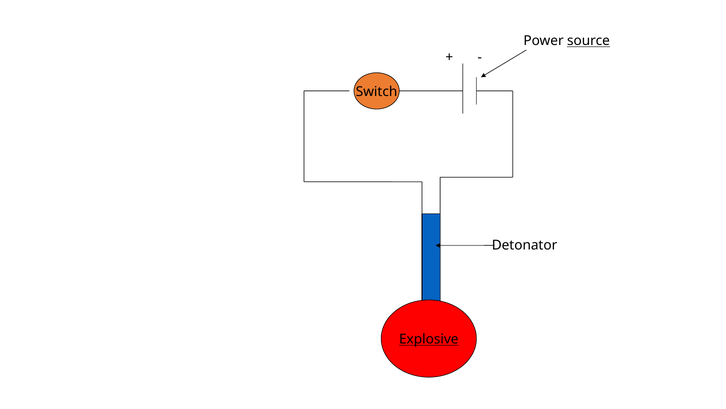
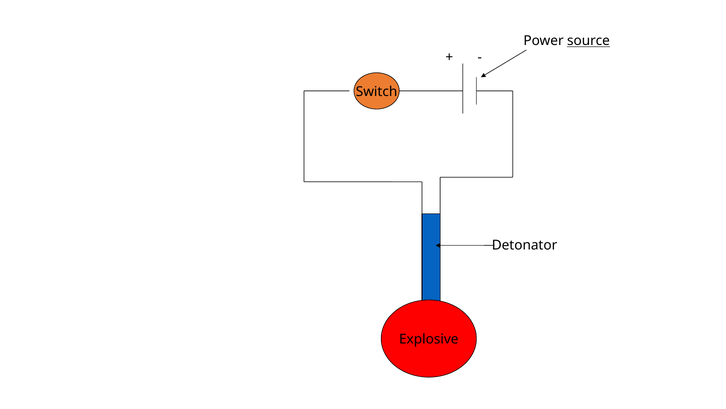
Explosive underline: present -> none
